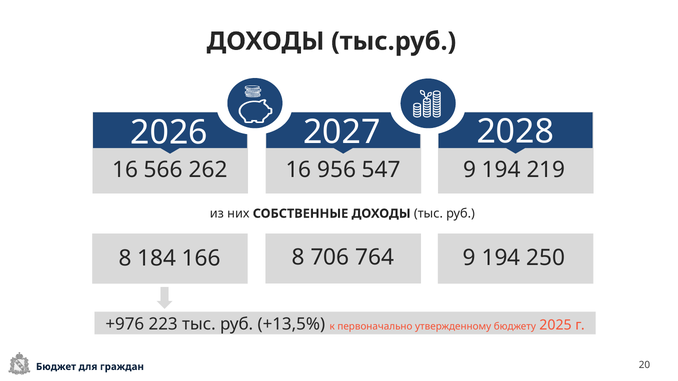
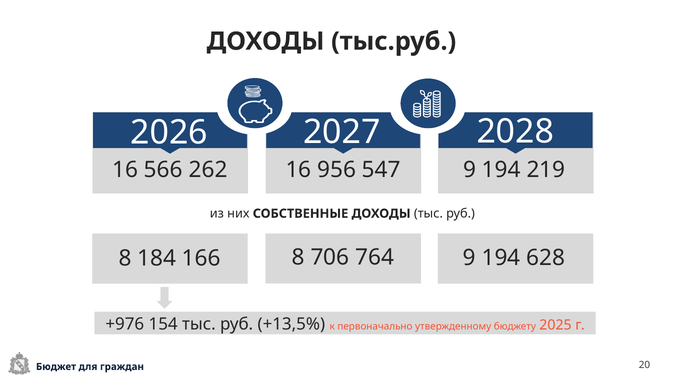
250: 250 -> 628
223: 223 -> 154
